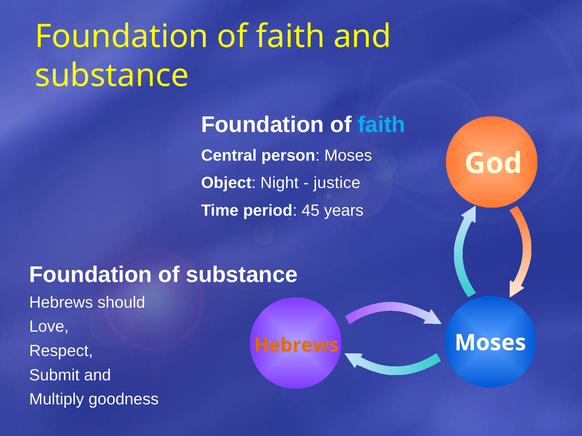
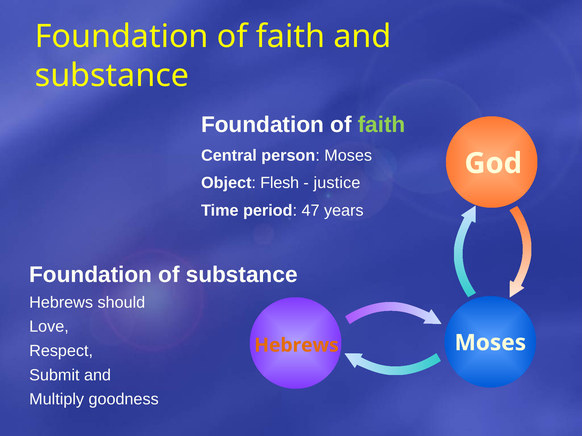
faith at (382, 125) colour: light blue -> light green
Night: Night -> Flesh
45: 45 -> 47
